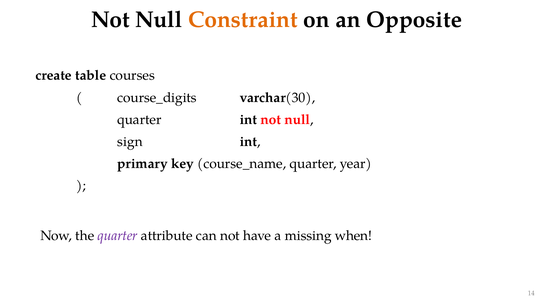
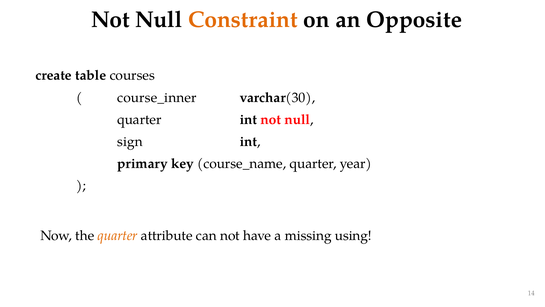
course_digits: course_digits -> course_inner
quarter at (118, 235) colour: purple -> orange
when: when -> using
